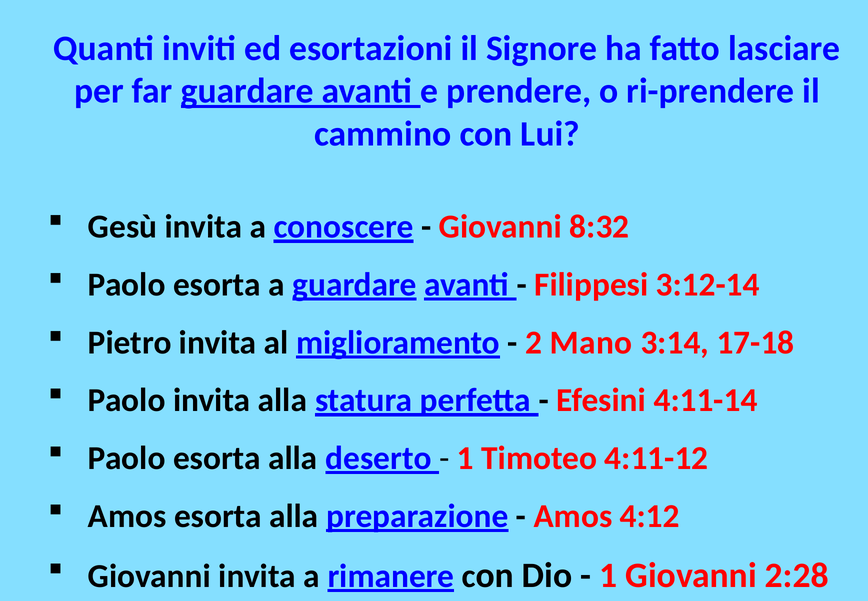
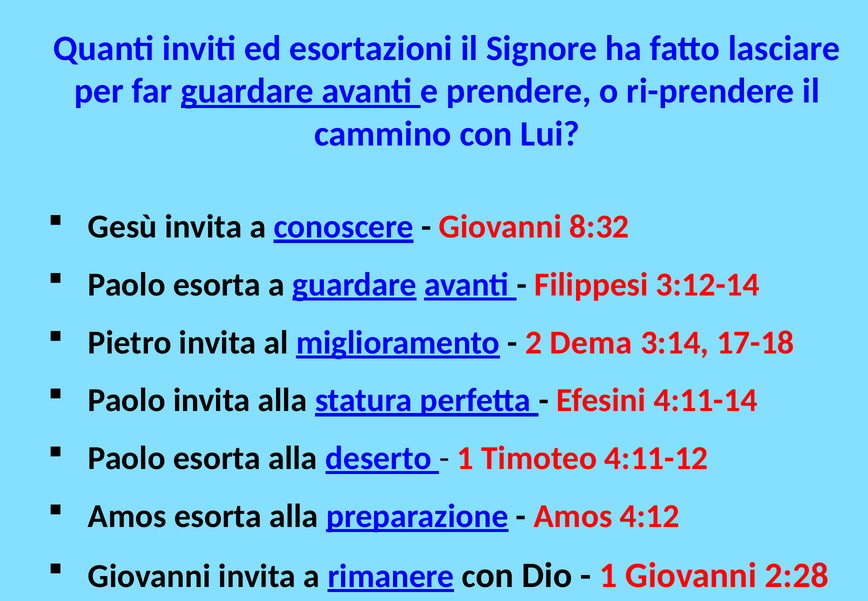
Mano: Mano -> Dema
